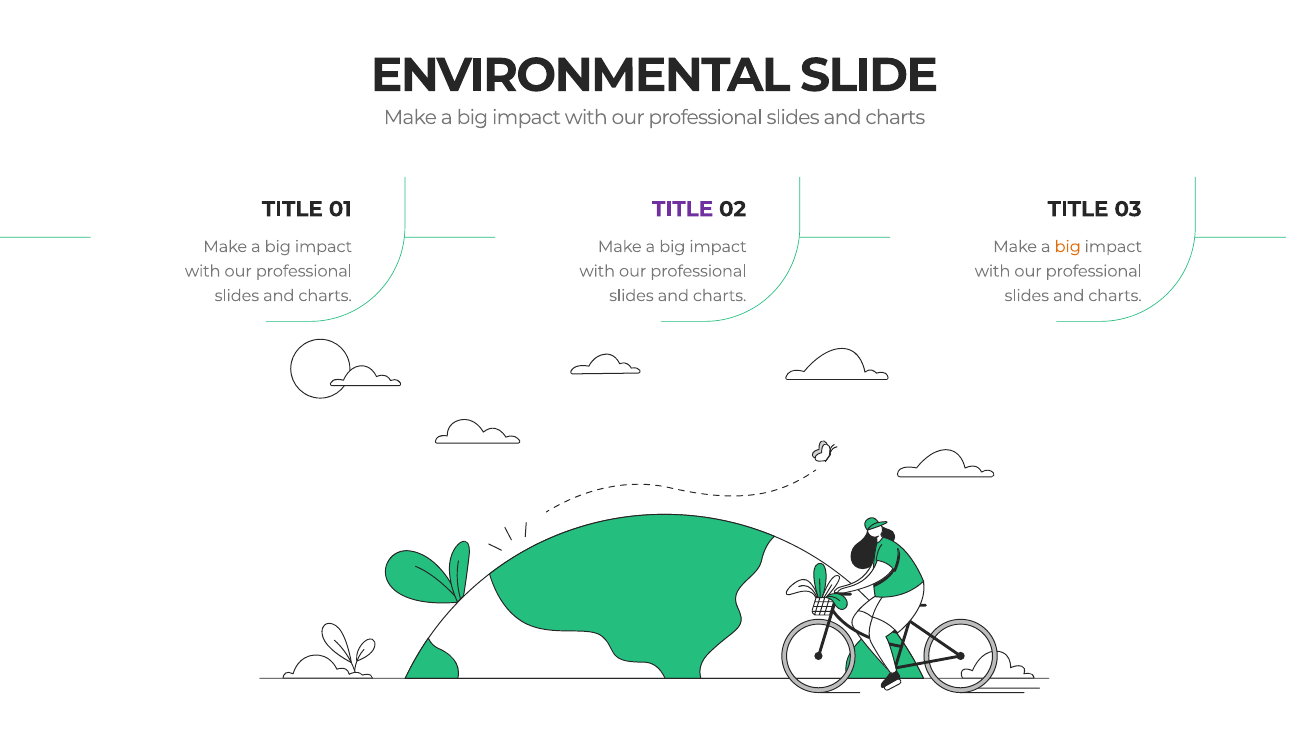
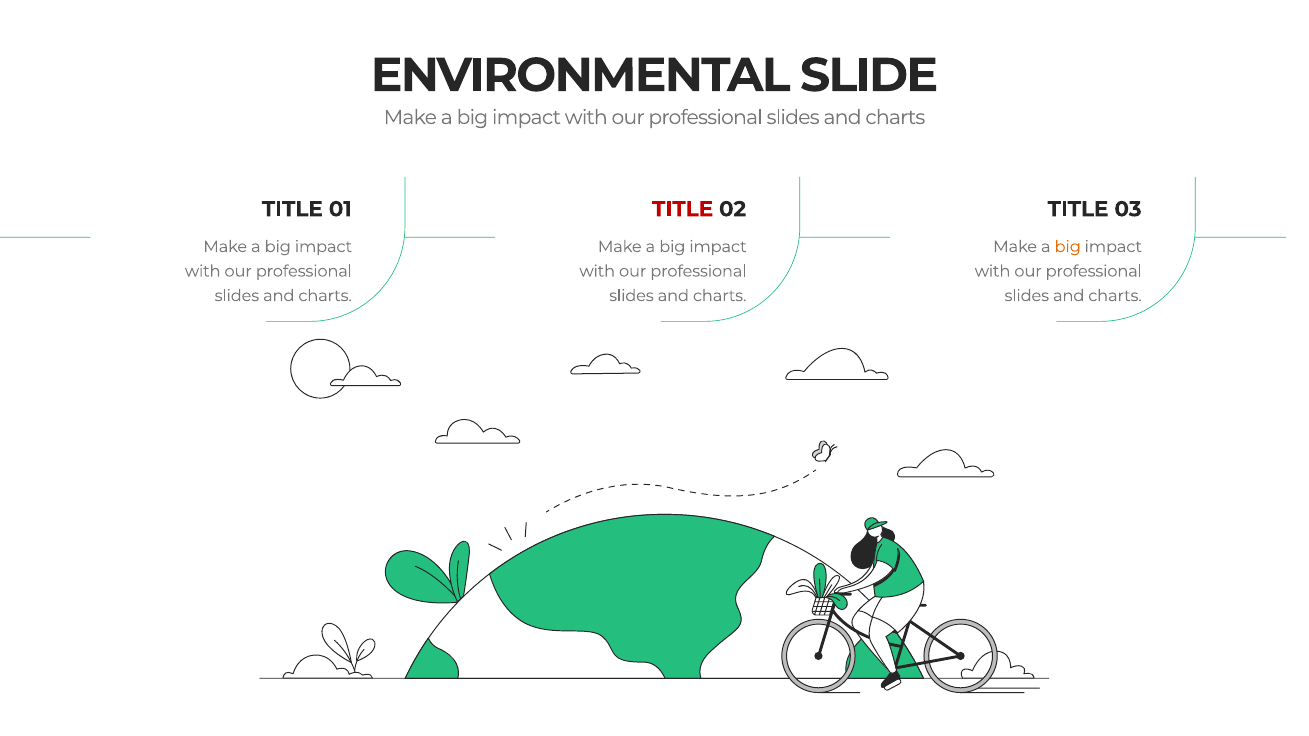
TITLE at (683, 209) colour: purple -> red
